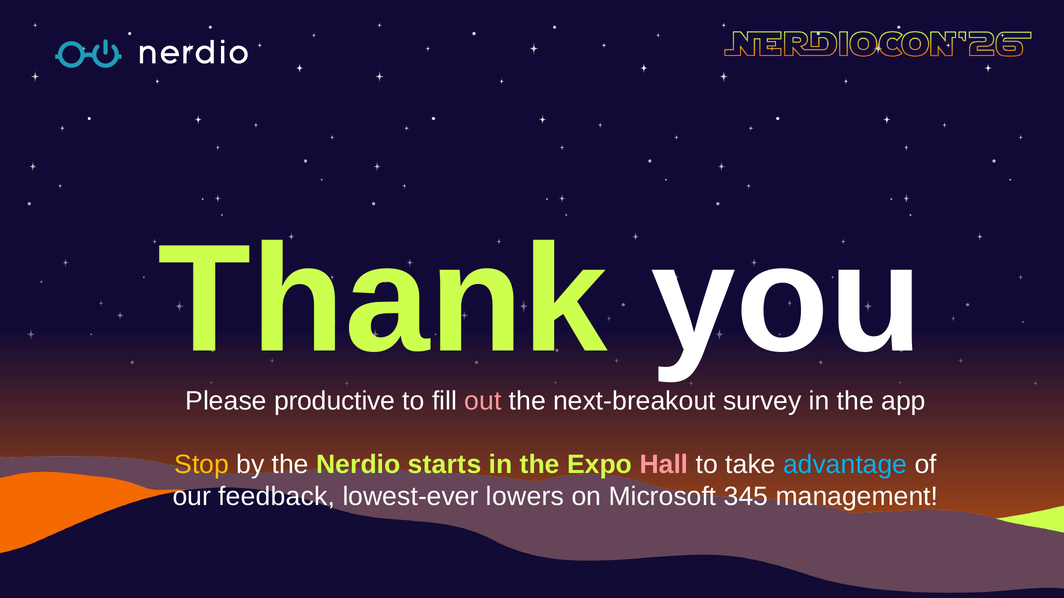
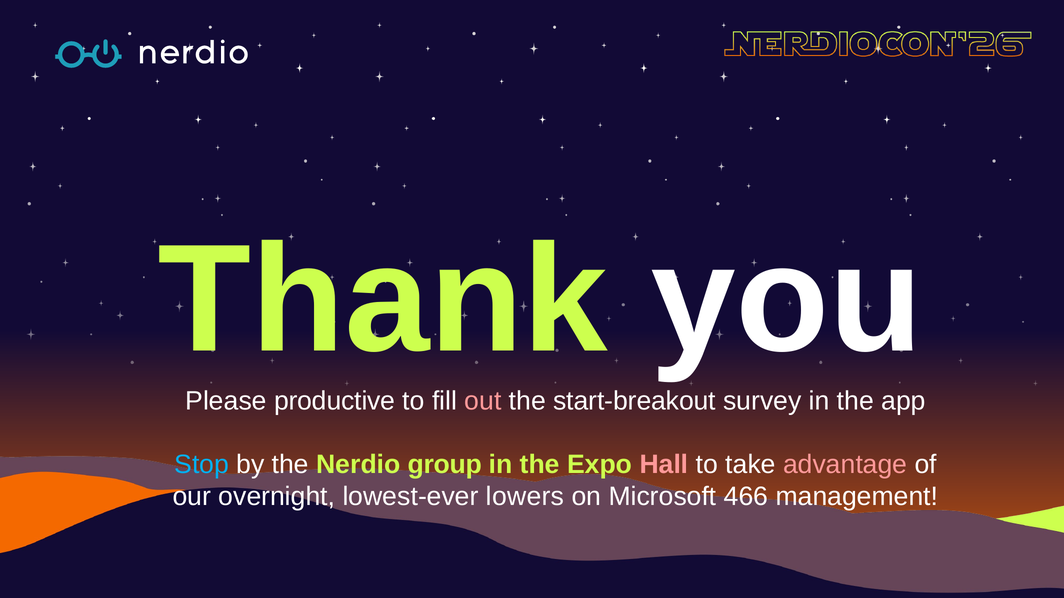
next-breakout: next-breakout -> start-breakout
Stop colour: yellow -> light blue
starts: starts -> group
advantage colour: light blue -> pink
feedback: feedback -> overnight
345: 345 -> 466
